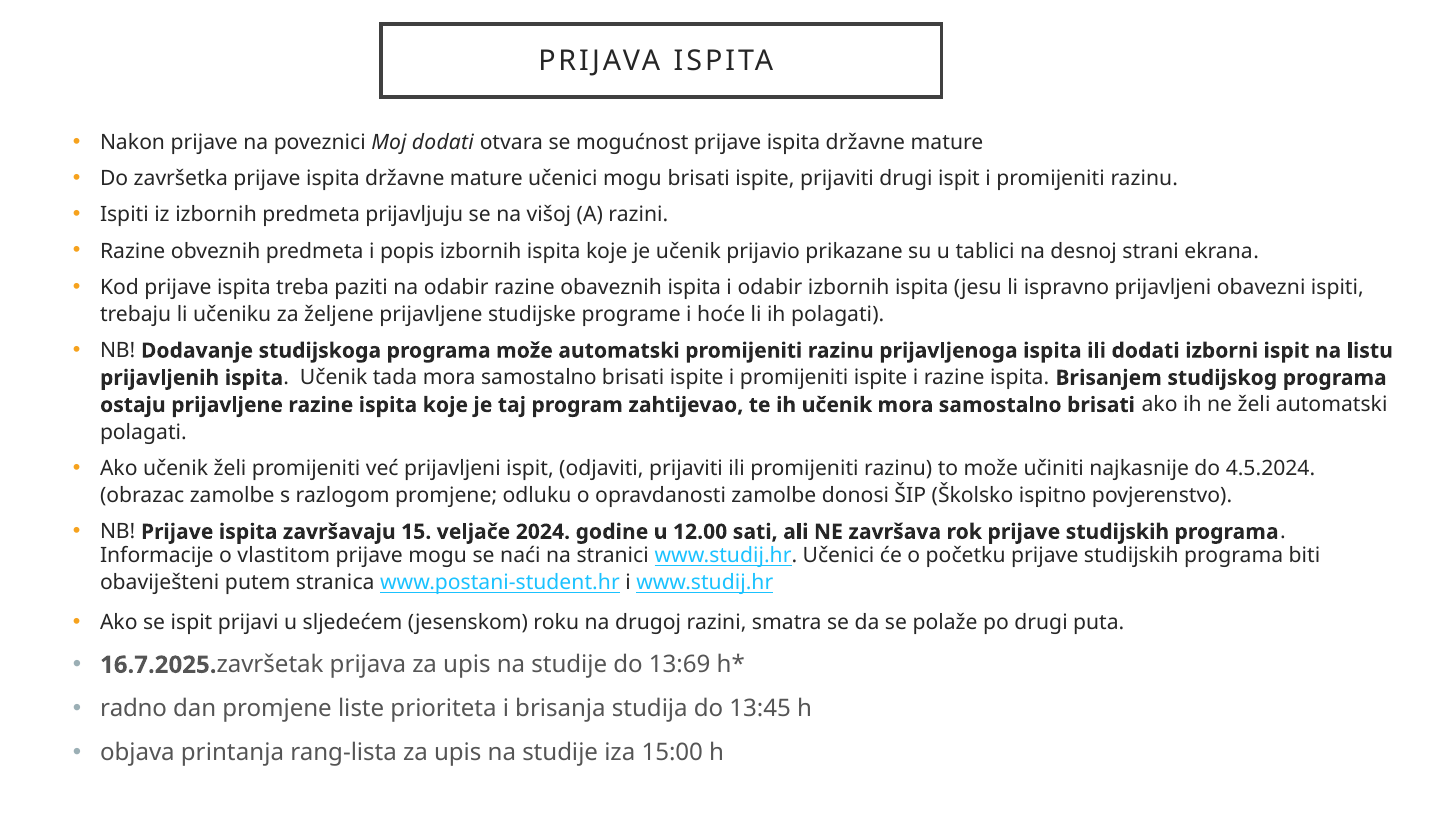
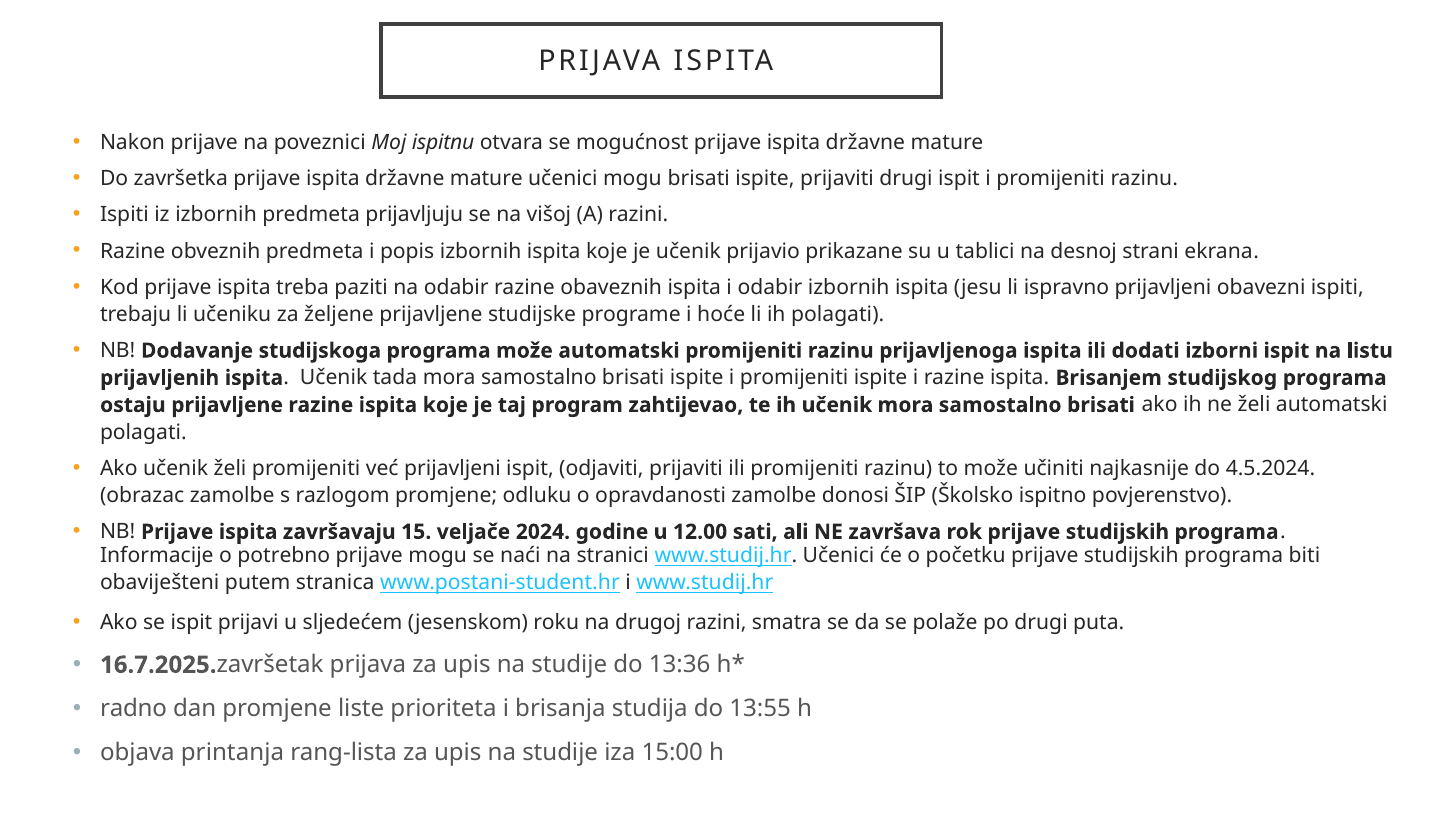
Moj dodati: dodati -> ispitnu
vlastitom: vlastitom -> potrebno
13:69: 13:69 -> 13:36
13:45: 13:45 -> 13:55
